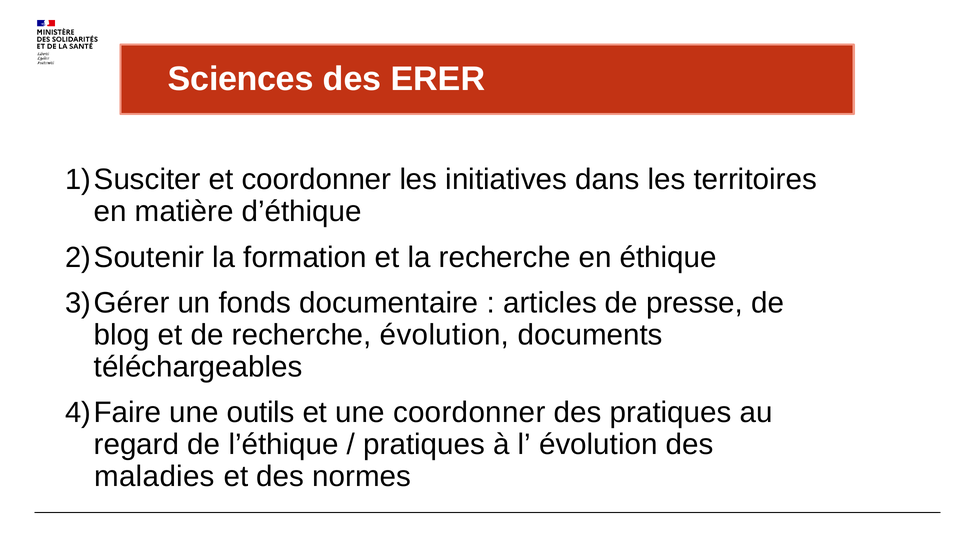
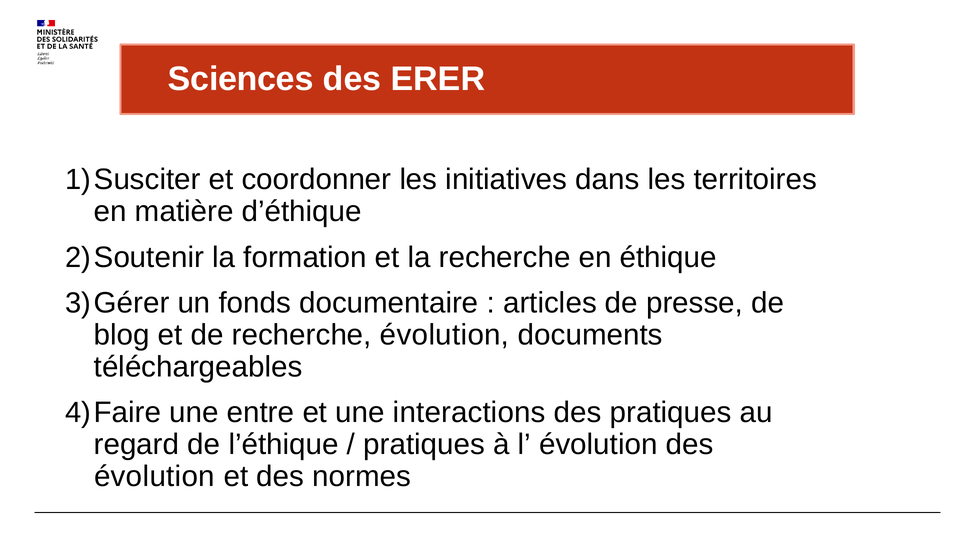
outils: outils -> entre
une coordonner: coordonner -> interactions
maladies at (154, 476): maladies -> évolution
